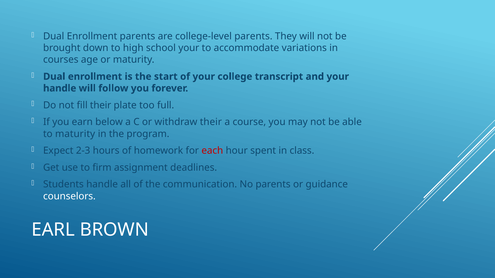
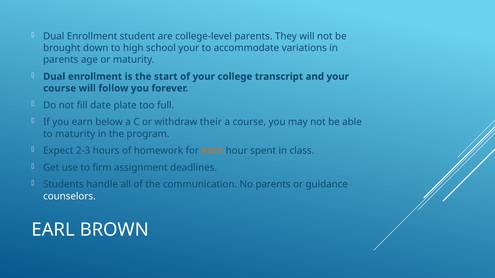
Enrollment parents: parents -> student
courses at (61, 60): courses -> parents
handle at (60, 88): handle -> course
fill their: their -> date
each colour: red -> orange
